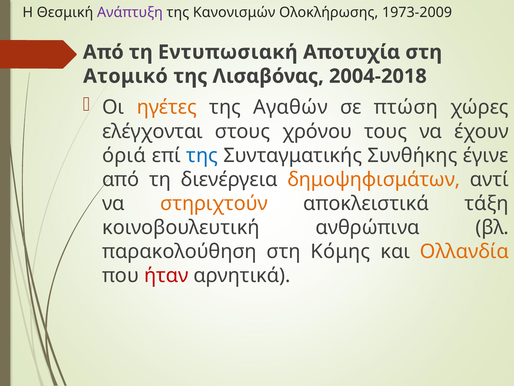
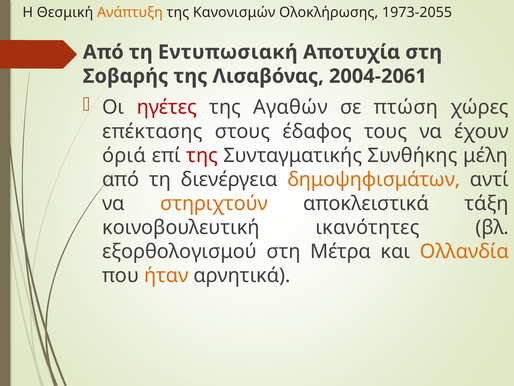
Ανάπτυξη colour: purple -> orange
1973-2009: 1973-2009 -> 1973-2055
Ατομικό: Ατομικό -> Σοβαρής
2004-2018: 2004-2018 -> 2004-2061
ηγέτες colour: orange -> red
ελέγχονται: ελέγχονται -> επέκτασης
χρόνου: χρόνου -> έδαφος
της at (202, 155) colour: blue -> red
έγινε: έγινε -> μέλη
ανθρώπινα: ανθρώπινα -> ικανότητες
παρακολούθηση: παρακολούθηση -> εξορθολογισμού
Κόμης: Κόμης -> Μέτρα
ήταν colour: red -> orange
